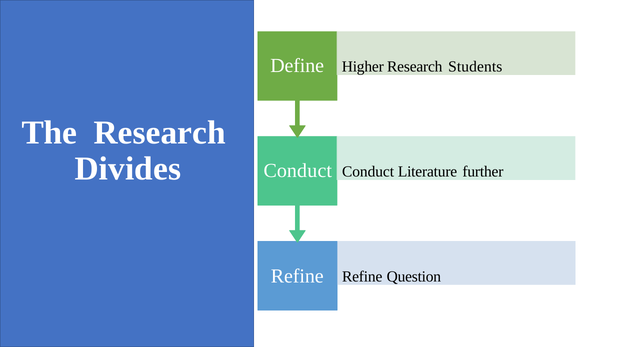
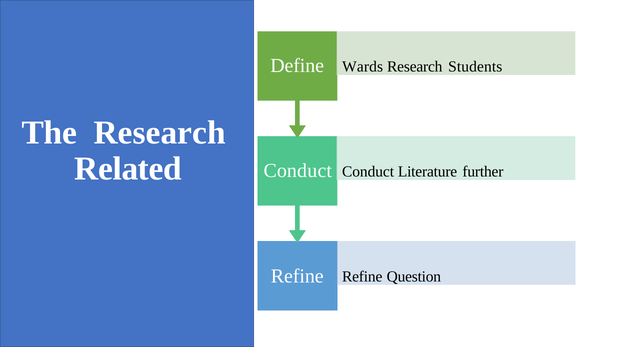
Higher: Higher -> Wards
Divides: Divides -> Related
